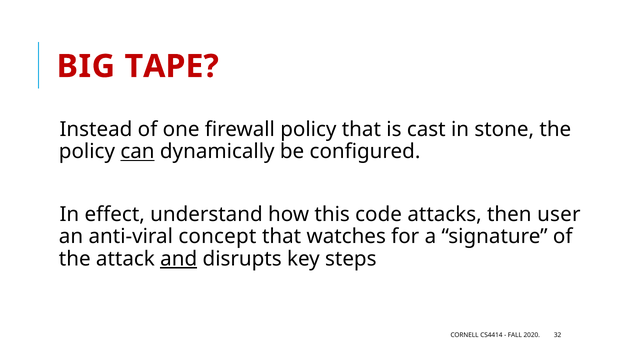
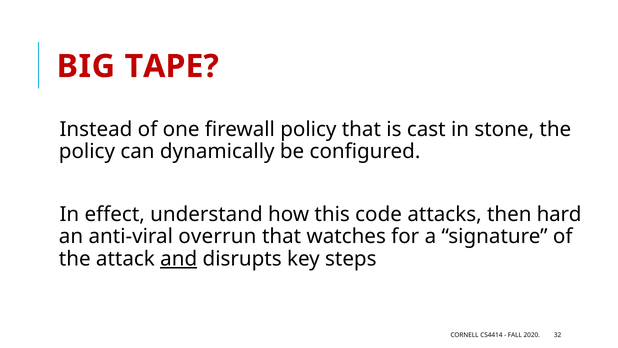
can underline: present -> none
user: user -> hard
concept: concept -> overrun
